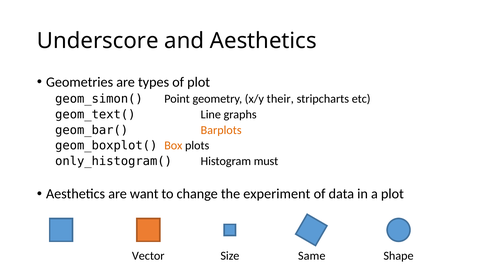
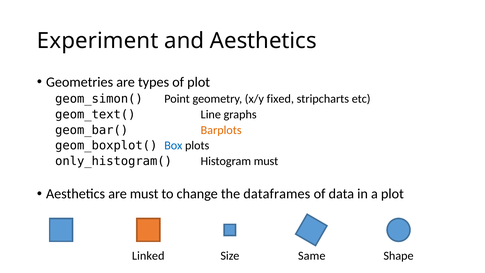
Underscore: Underscore -> Experiment
their: their -> fixed
Box colour: orange -> blue
are want: want -> must
experiment: experiment -> dataframes
Vector: Vector -> Linked
